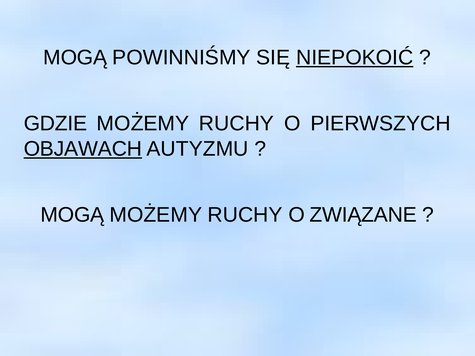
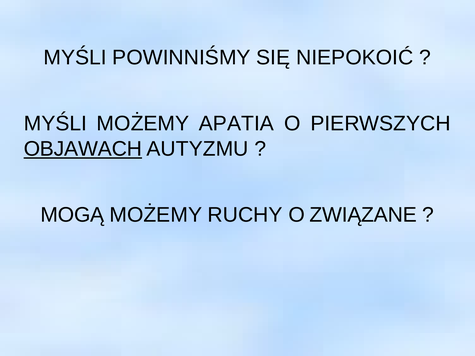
MOGĄ at (75, 58): MOGĄ -> MYŚLI
NIEPOKOIĆ underline: present -> none
GDZIE at (56, 124): GDZIE -> MYŚLI
RUCHY at (236, 124): RUCHY -> APATIA
